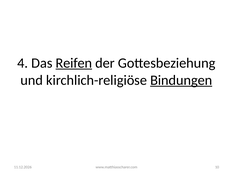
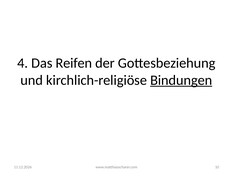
Reifen underline: present -> none
